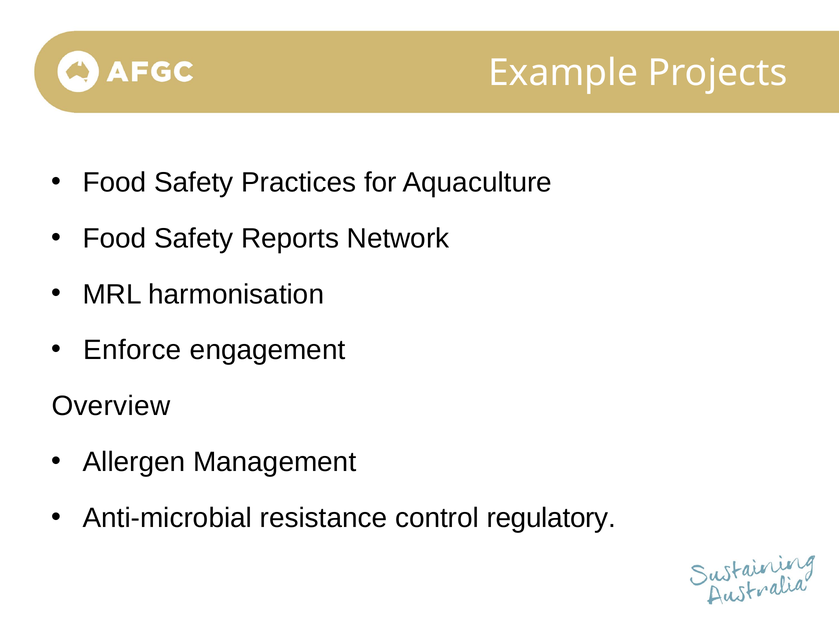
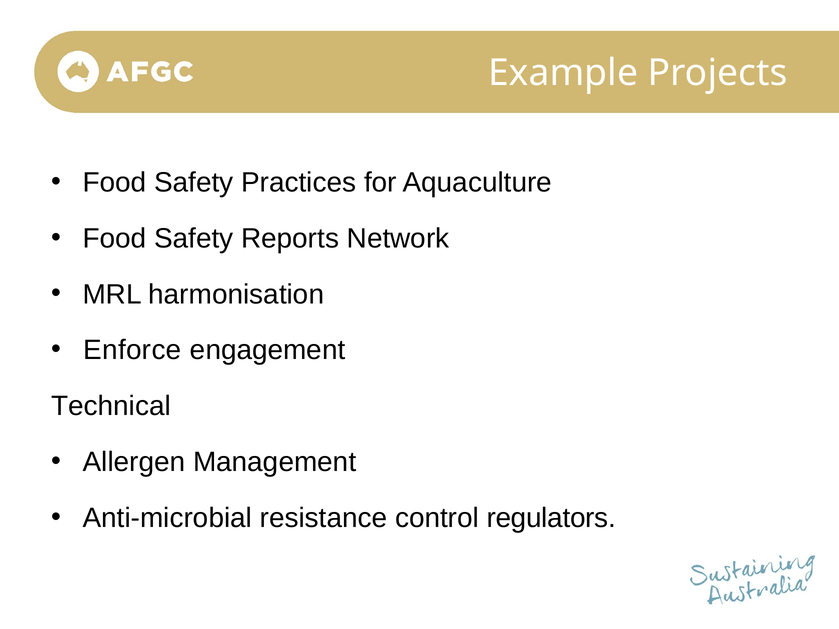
Overview: Overview -> Technical
regulatory: regulatory -> regulators
